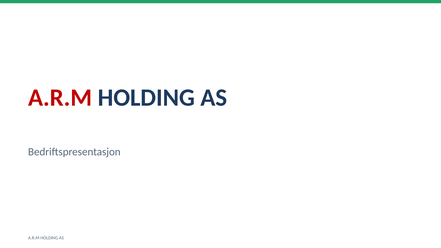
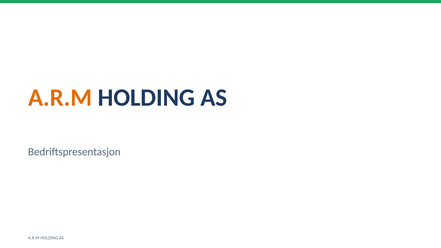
A.R.M at (60, 98) colour: red -> orange
